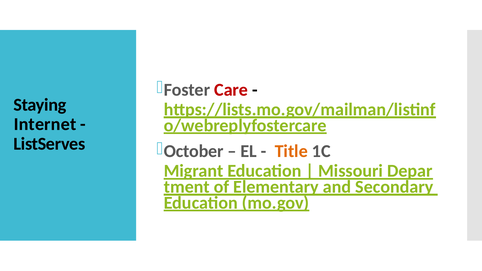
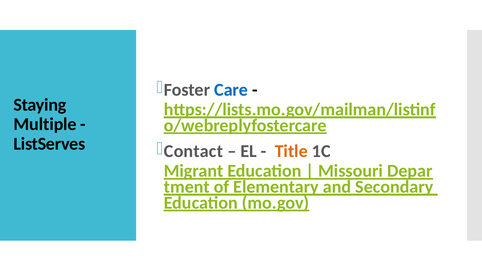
Care colour: red -> blue
Internet: Internet -> Multiple
October: October -> Contact
